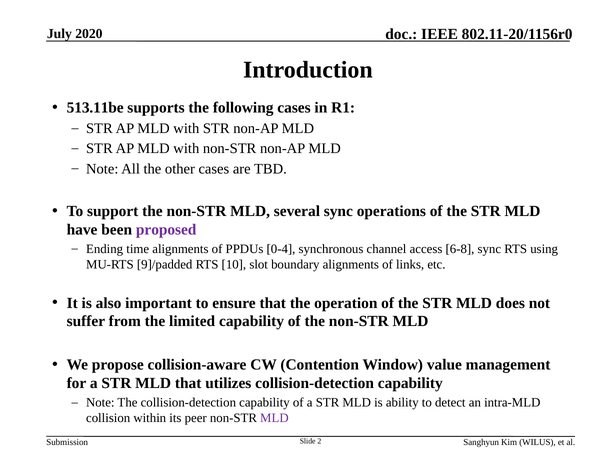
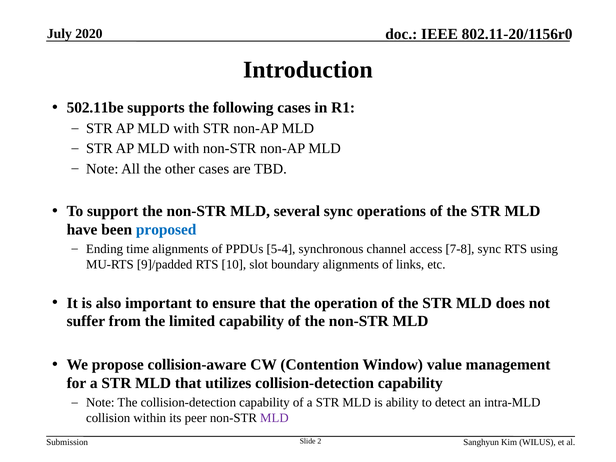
513.11be: 513.11be -> 502.11be
proposed colour: purple -> blue
0-4: 0-4 -> 5-4
6-8: 6-8 -> 7-8
